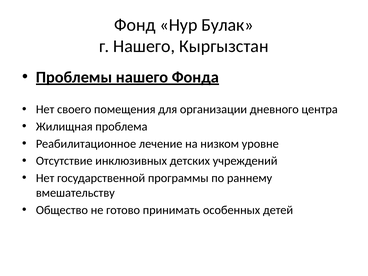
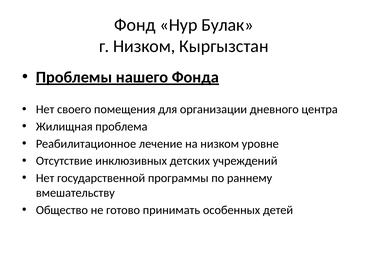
г Нашего: Нашего -> Низком
